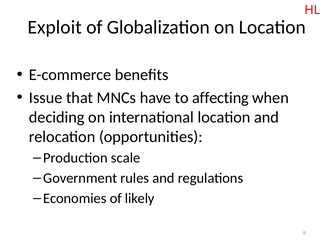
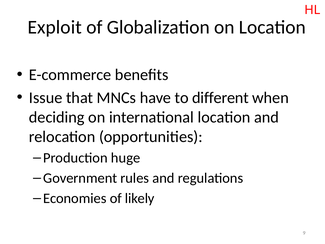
affecting: affecting -> different
scale: scale -> huge
